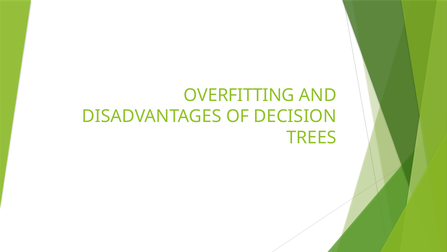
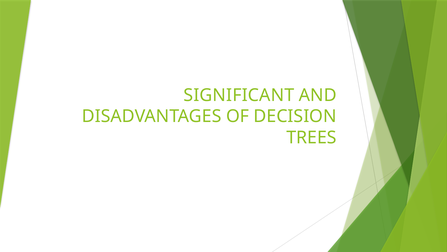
OVERFITTING: OVERFITTING -> SIGNIFICANT
